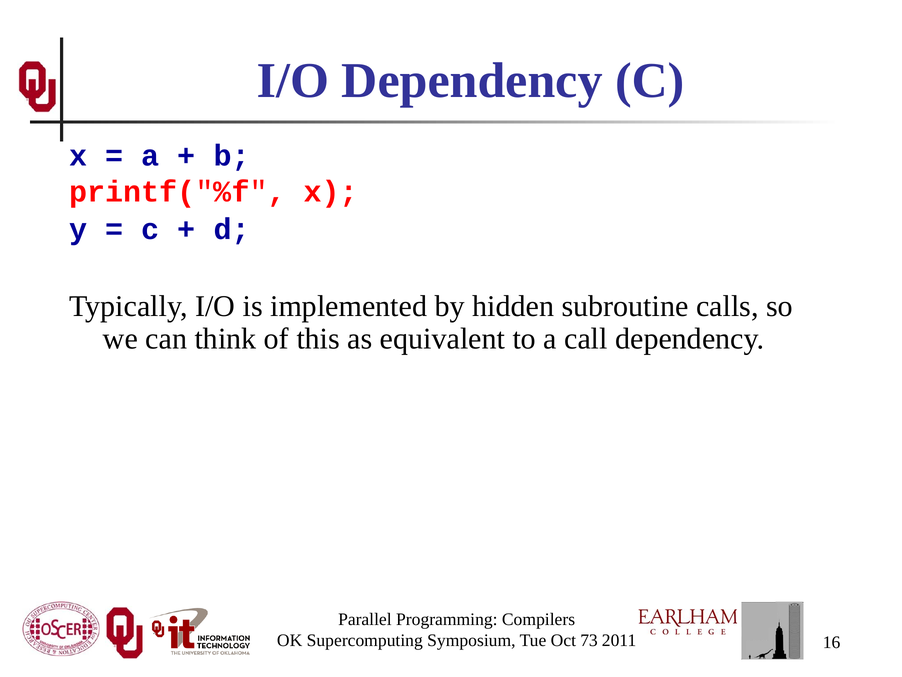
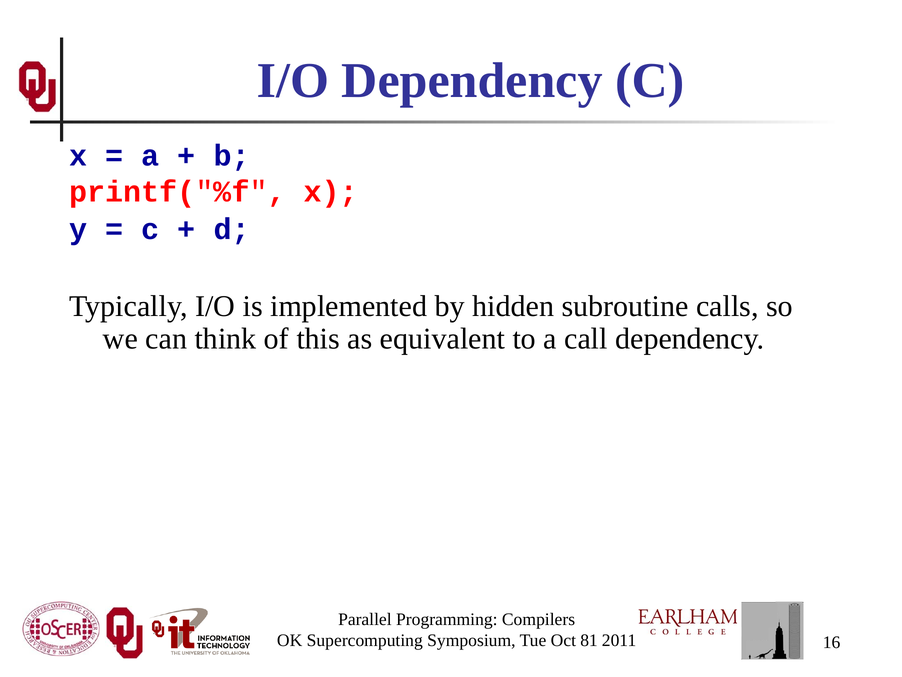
73: 73 -> 81
